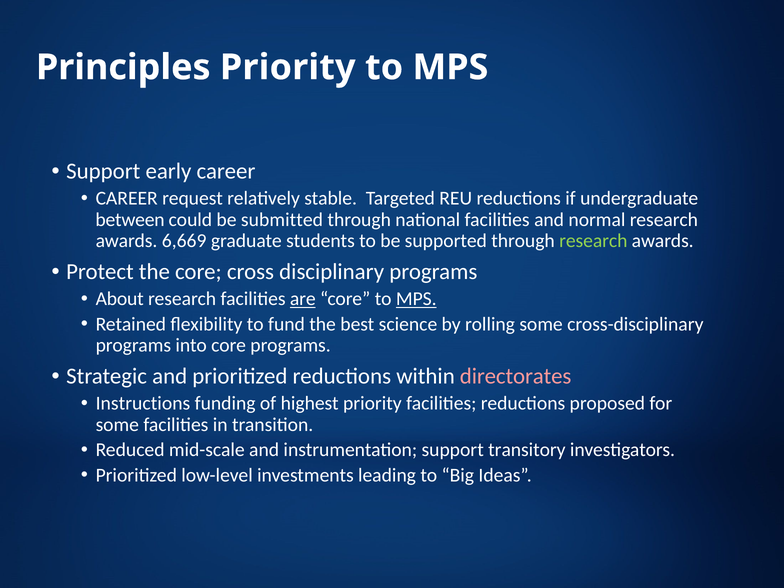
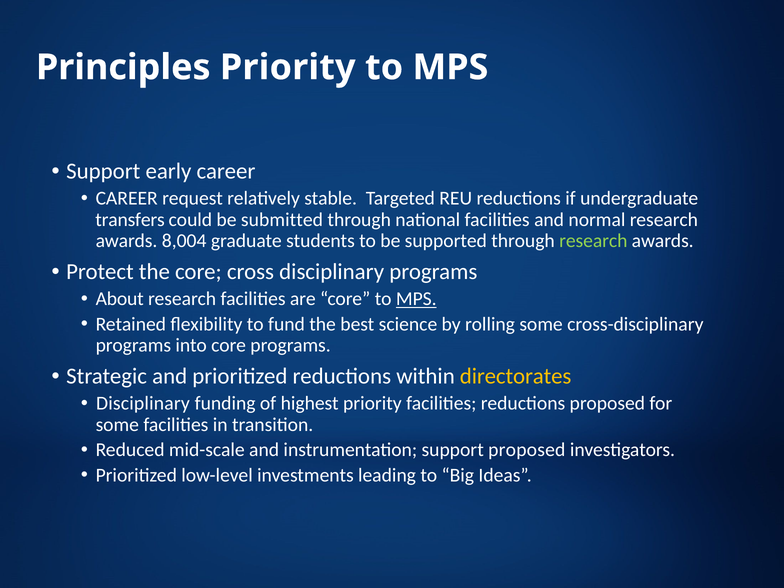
between: between -> transfers
6,669: 6,669 -> 8,004
are underline: present -> none
directorates colour: pink -> yellow
Instructions at (143, 403): Instructions -> Disciplinary
support transitory: transitory -> proposed
